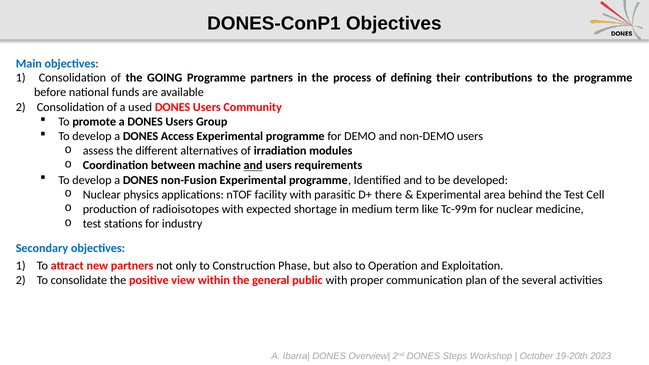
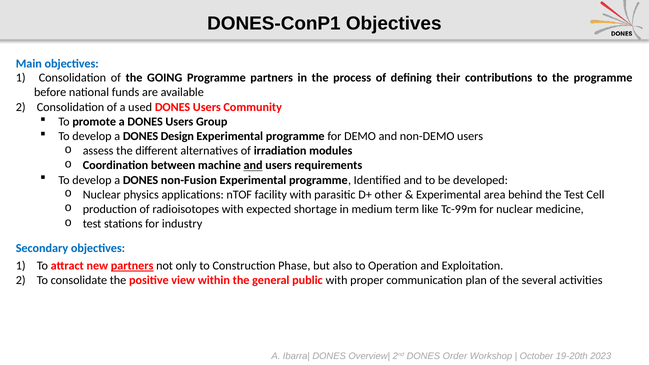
Access: Access -> Design
there: there -> other
partners at (132, 266) underline: none -> present
Steps: Steps -> Order
